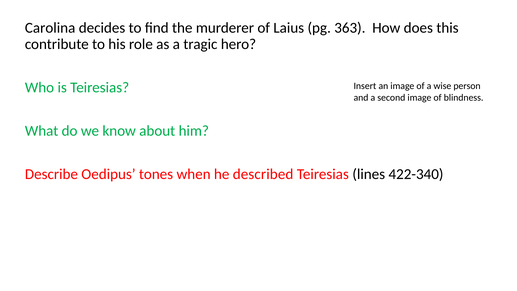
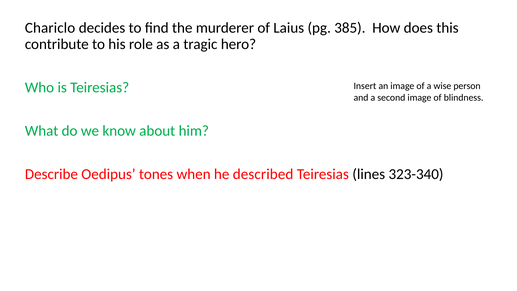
Carolina: Carolina -> Chariclo
363: 363 -> 385
422-340: 422-340 -> 323-340
